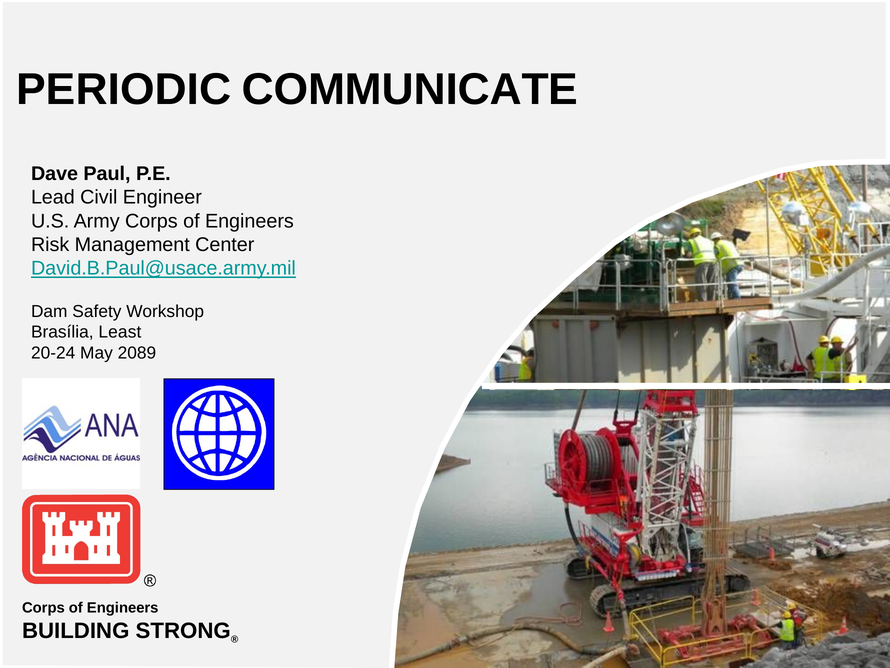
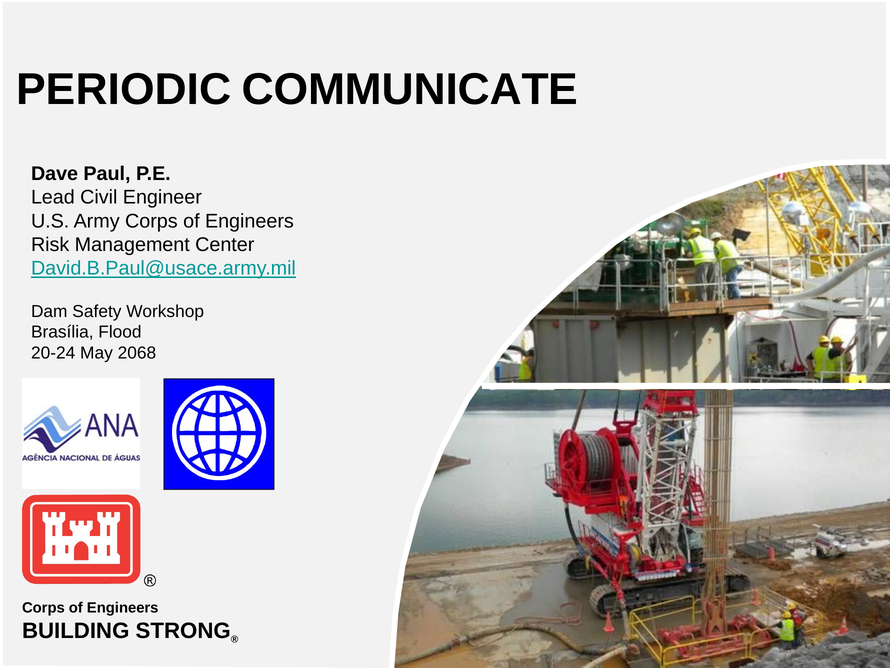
Least: Least -> Flood
2089: 2089 -> 2068
